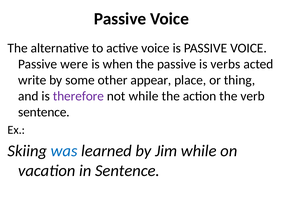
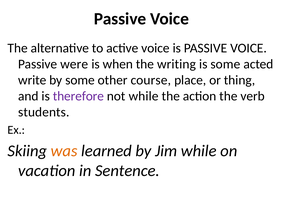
the passive: passive -> writing
is verbs: verbs -> some
appear: appear -> course
sentence at (44, 112): sentence -> students
was colour: blue -> orange
